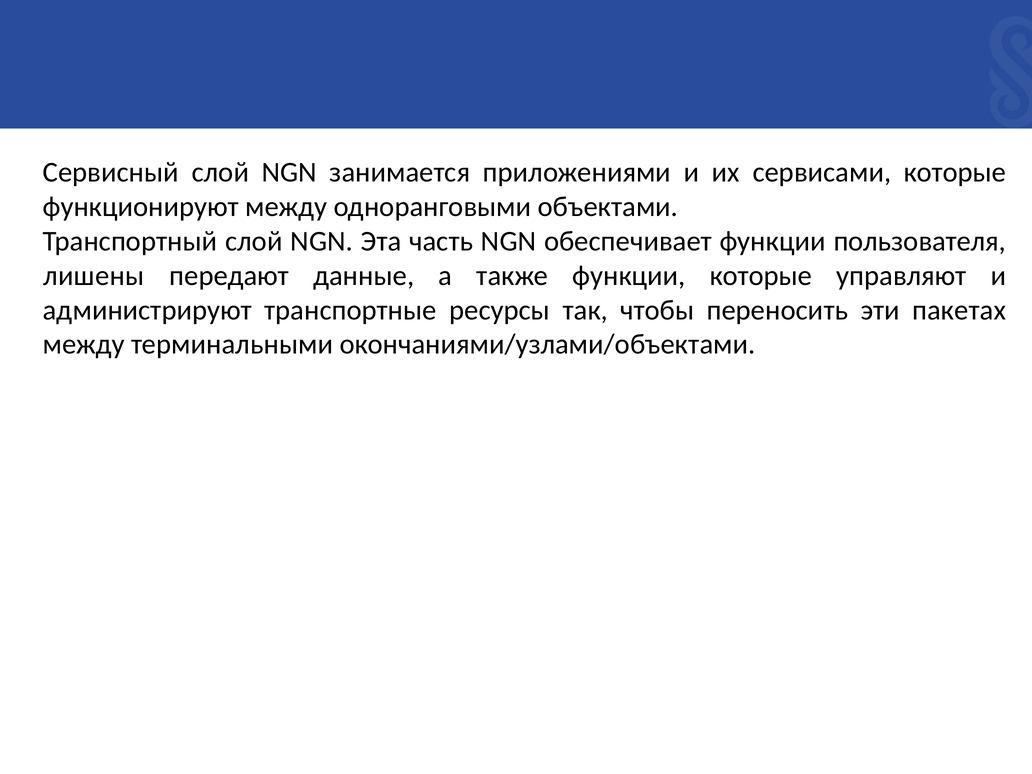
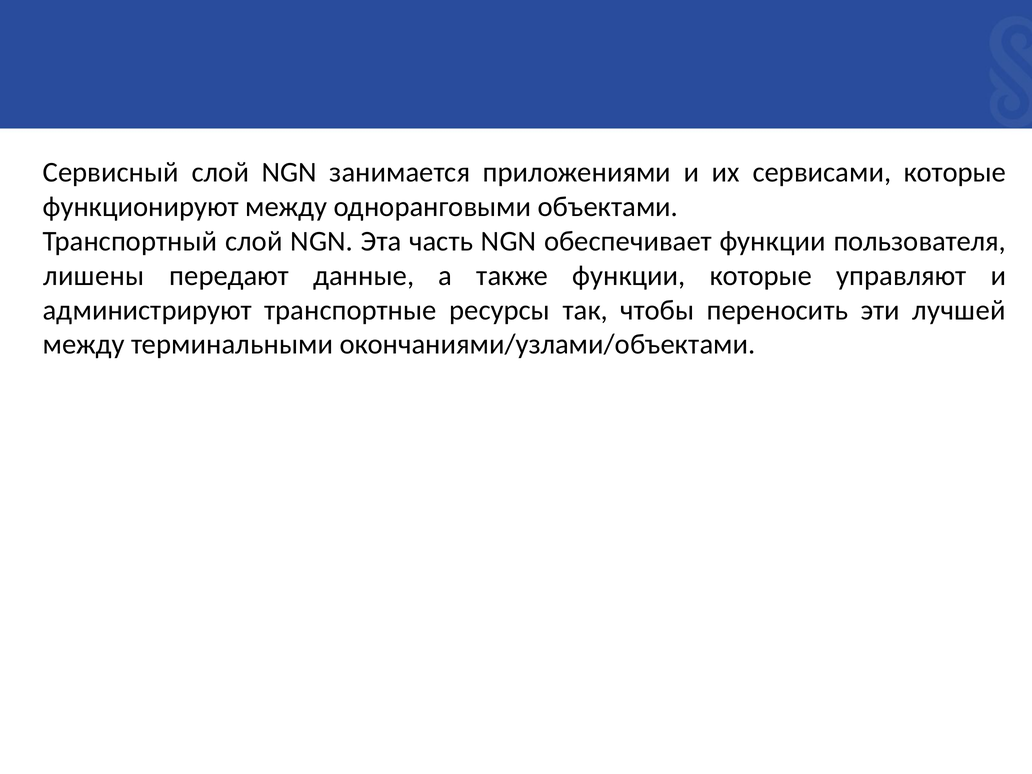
пакетах: пакетах -> лучшей
